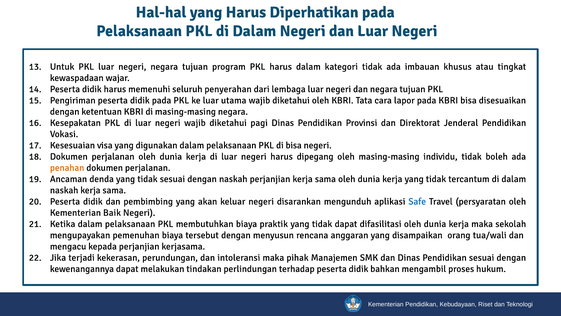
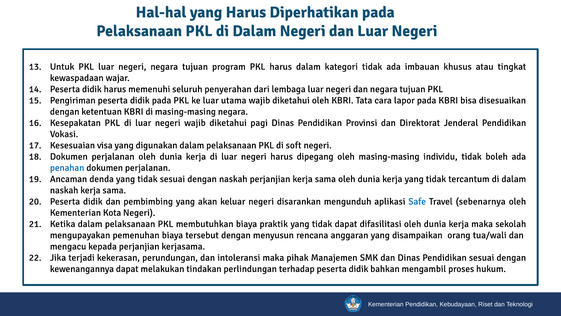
di bisa: bisa -> soft
penahan colour: orange -> blue
persyaratan: persyaratan -> sebenarnya
Baik: Baik -> Kota
